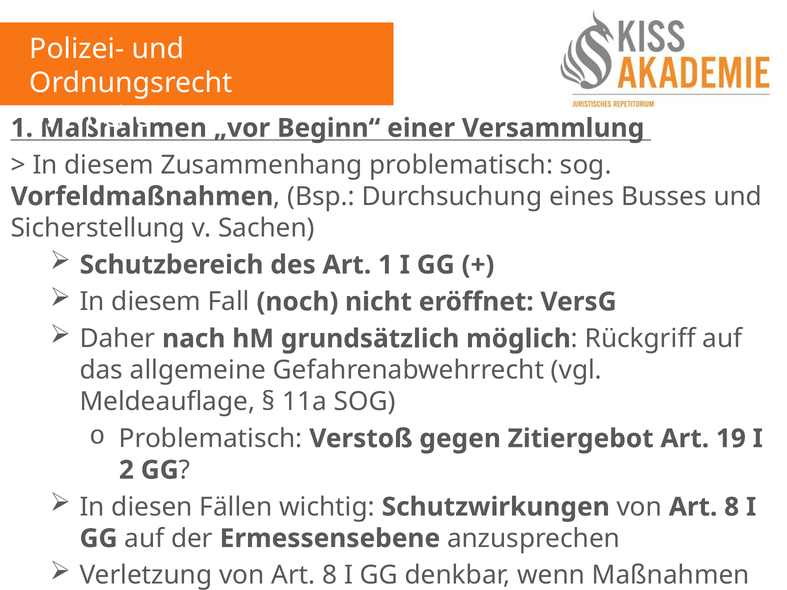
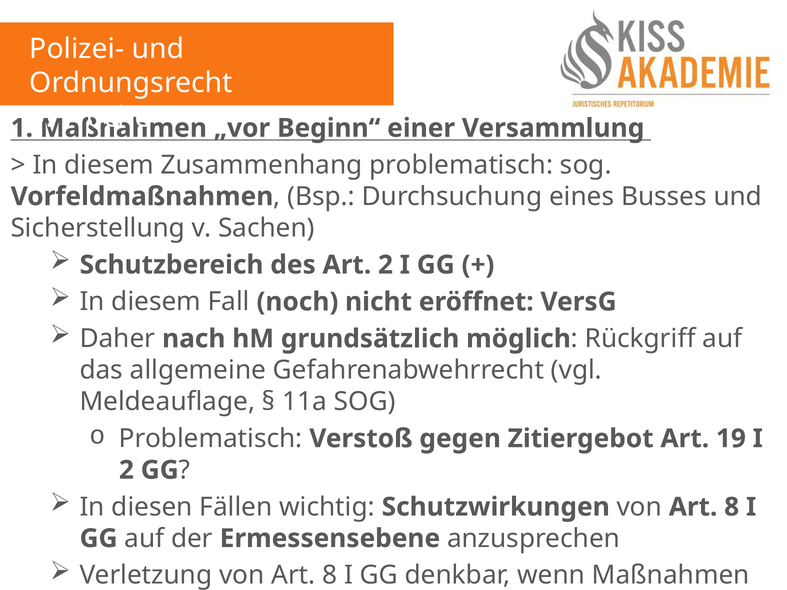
Art 1: 1 -> 2
